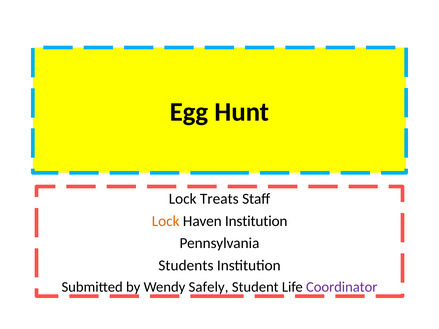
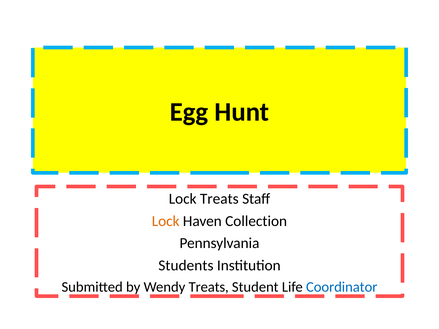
Haven Institution: Institution -> Collection
Wendy Safely: Safely -> Treats
Coordinator colour: purple -> blue
